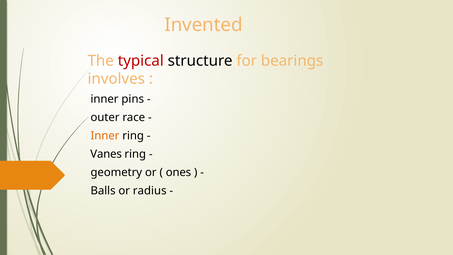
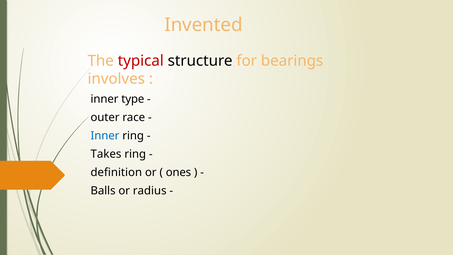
pins: pins -> type
Inner at (105, 136) colour: orange -> blue
Vanes: Vanes -> Takes
geometry: geometry -> definition
